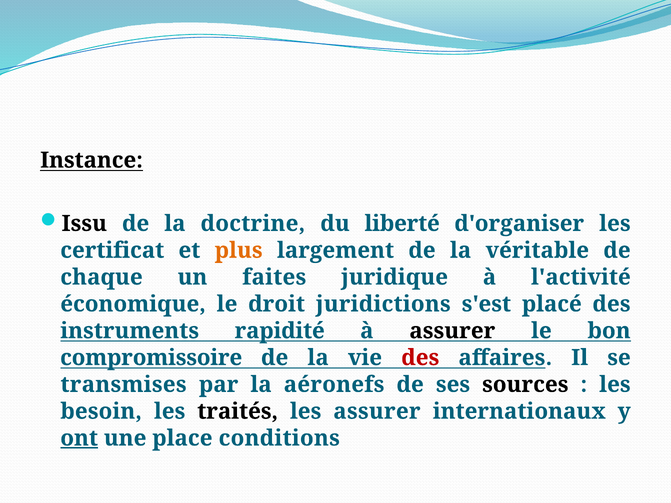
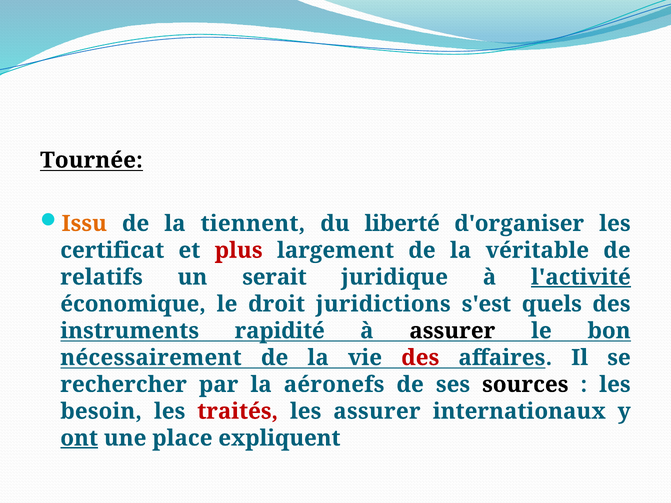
Instance: Instance -> Tournée
Issu colour: black -> orange
doctrine: doctrine -> tiennent
plus colour: orange -> red
chaque: chaque -> relatifs
faites: faites -> serait
l'activité underline: none -> present
placé: placé -> quels
compromissoire: compromissoire -> nécessairement
transmises: transmises -> rechercher
traités colour: black -> red
conditions: conditions -> expliquent
